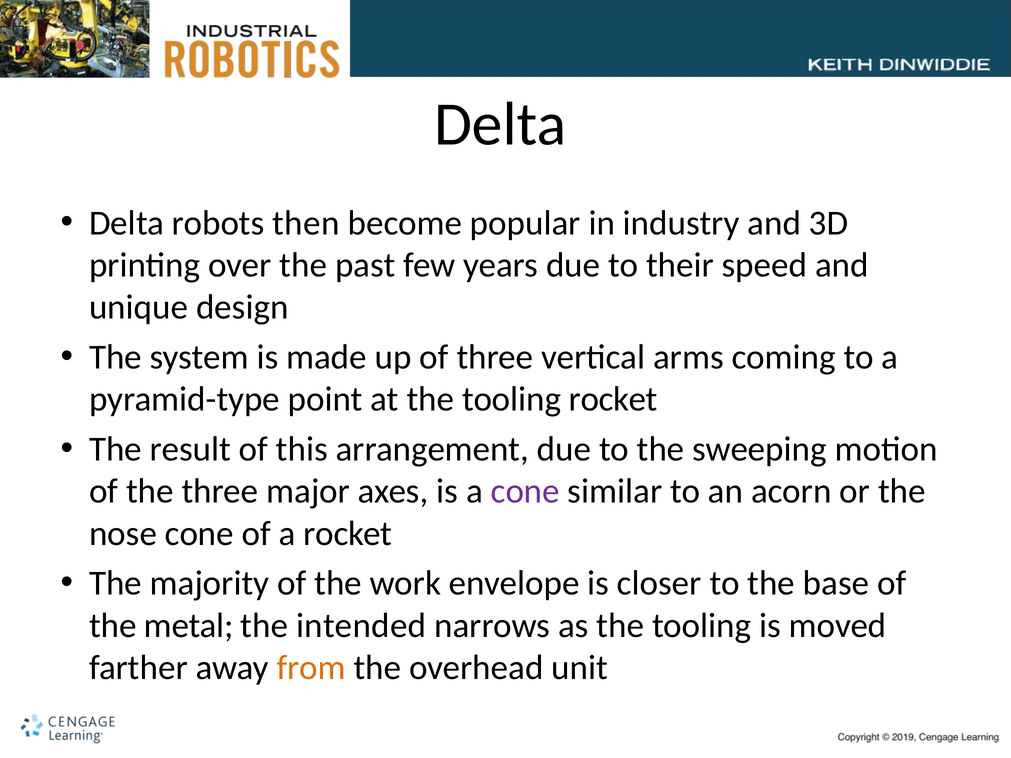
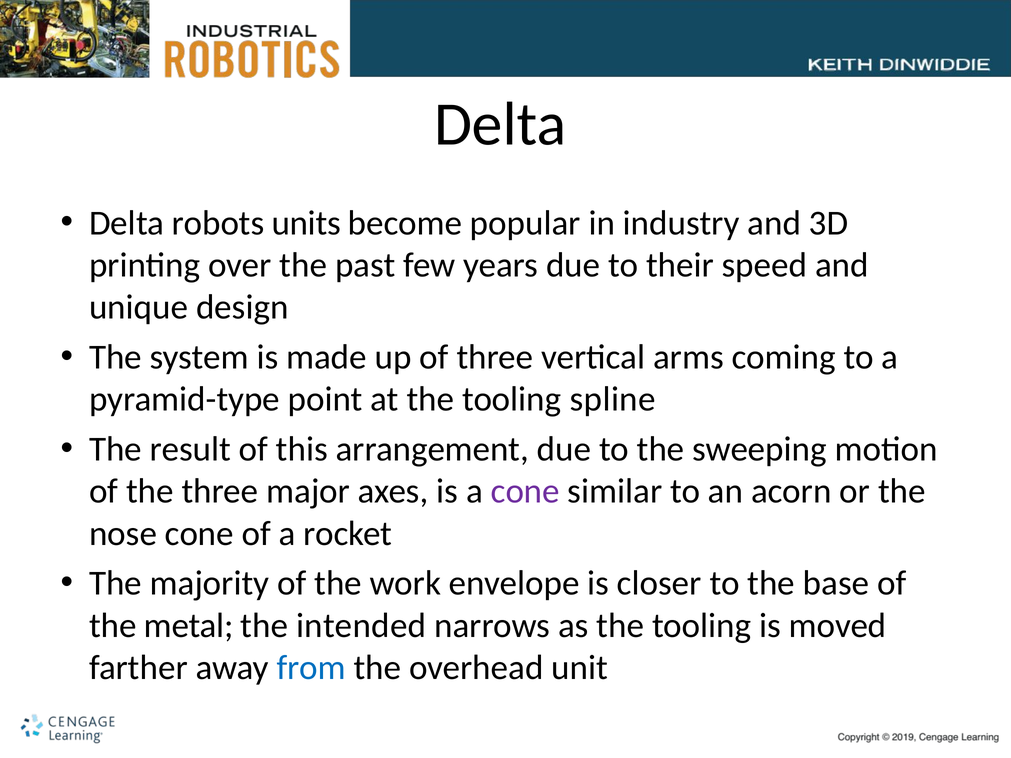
then: then -> units
tooling rocket: rocket -> spline
from colour: orange -> blue
